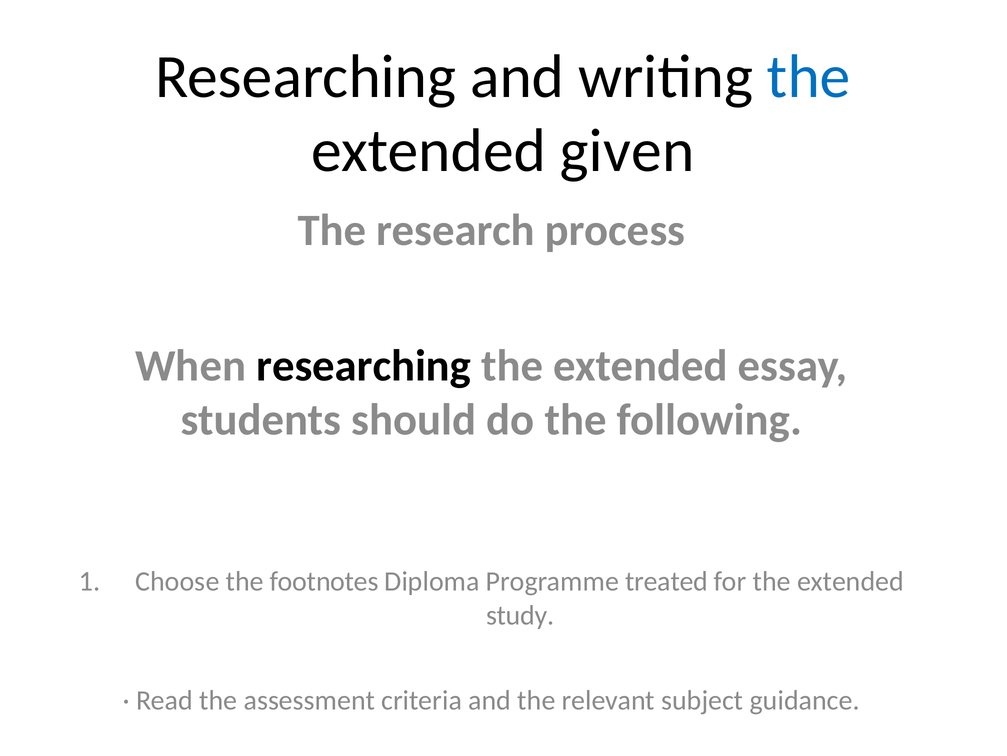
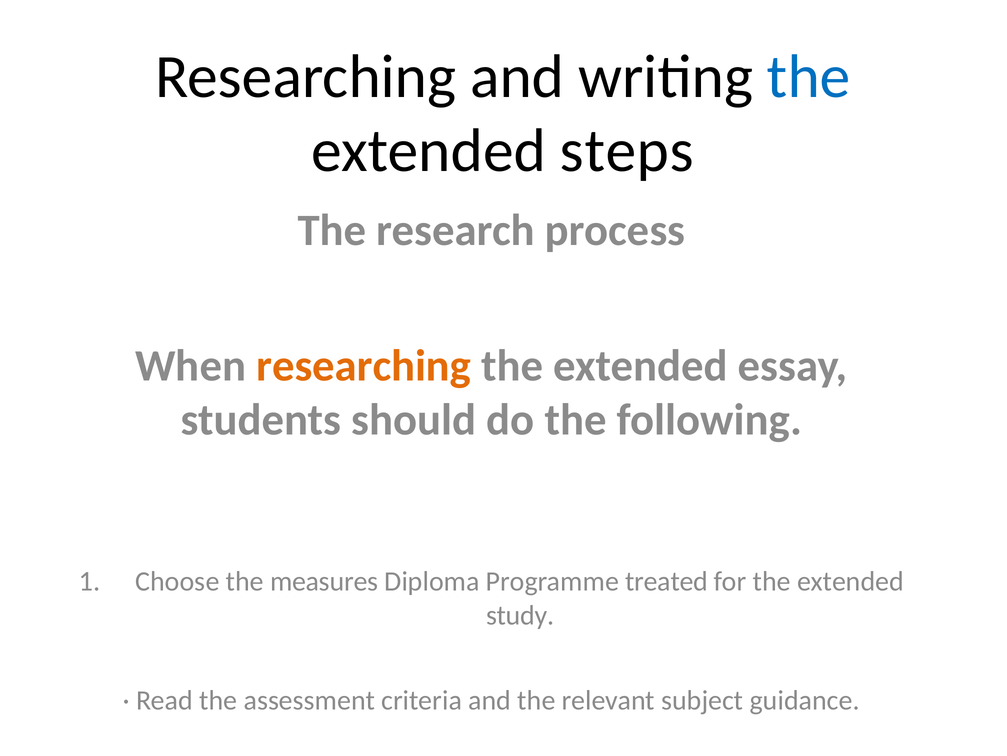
given: given -> steps
researching at (364, 366) colour: black -> orange
footnotes: footnotes -> measures
